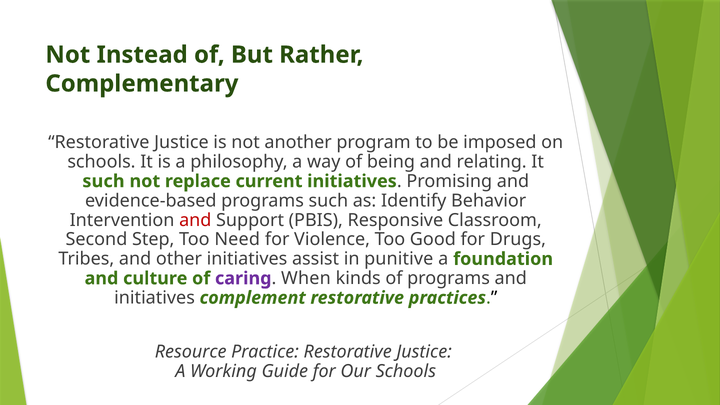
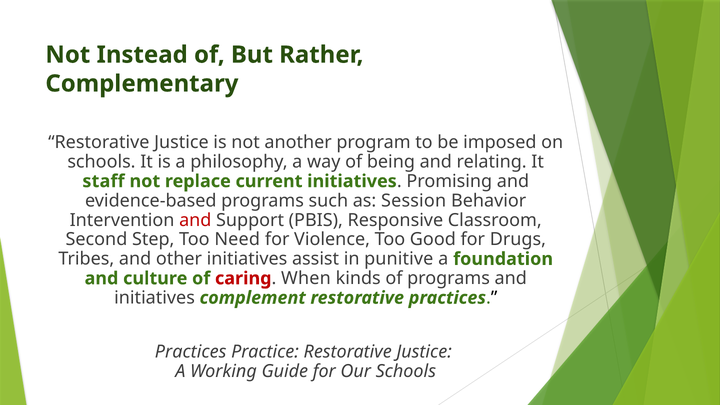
such at (103, 181): such -> staff
Identify: Identify -> Session
caring colour: purple -> red
Resource at (191, 352): Resource -> Practices
